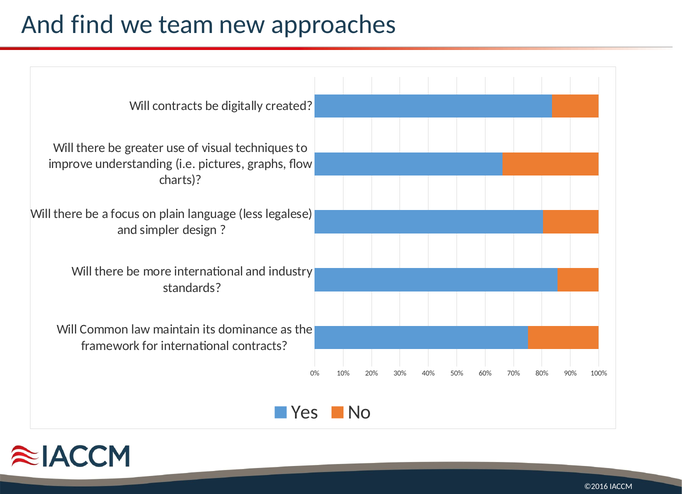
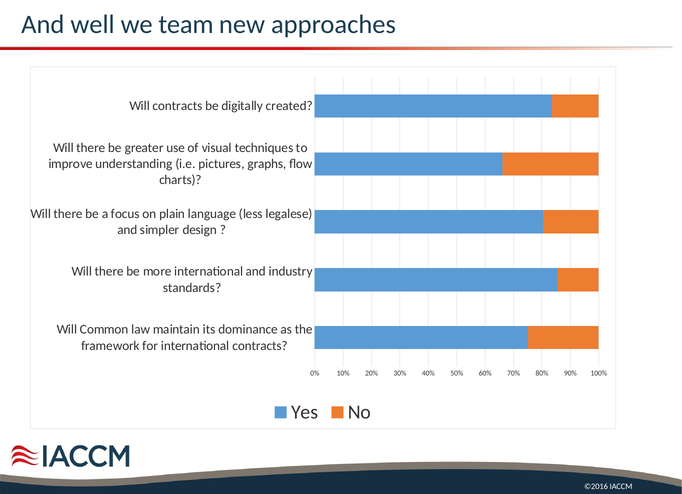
find: find -> well
